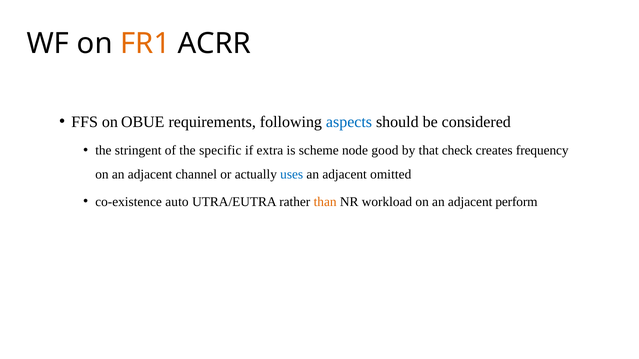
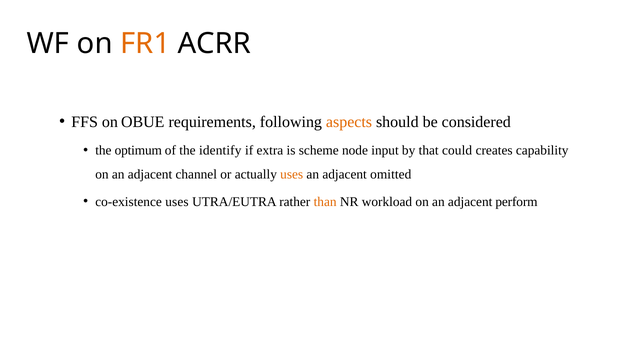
aspects colour: blue -> orange
stringent: stringent -> optimum
specific: specific -> identify
good: good -> input
check: check -> could
frequency: frequency -> capability
uses at (292, 175) colour: blue -> orange
co-existence auto: auto -> uses
